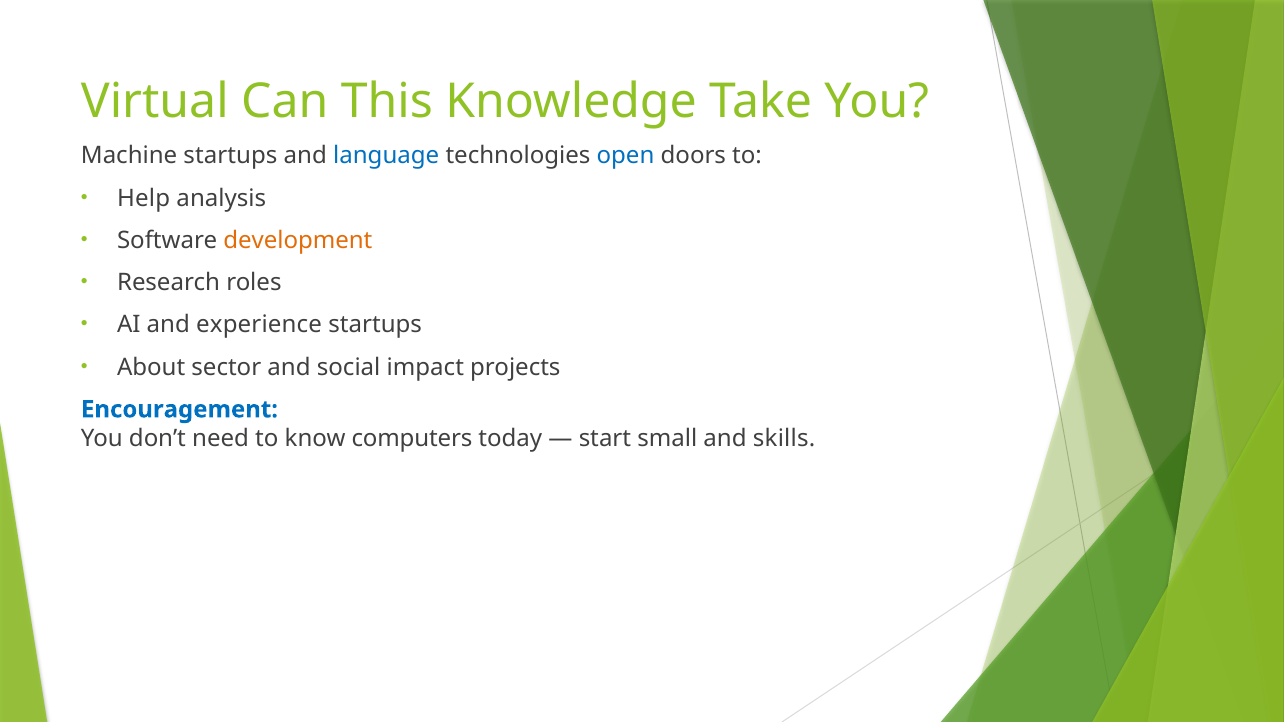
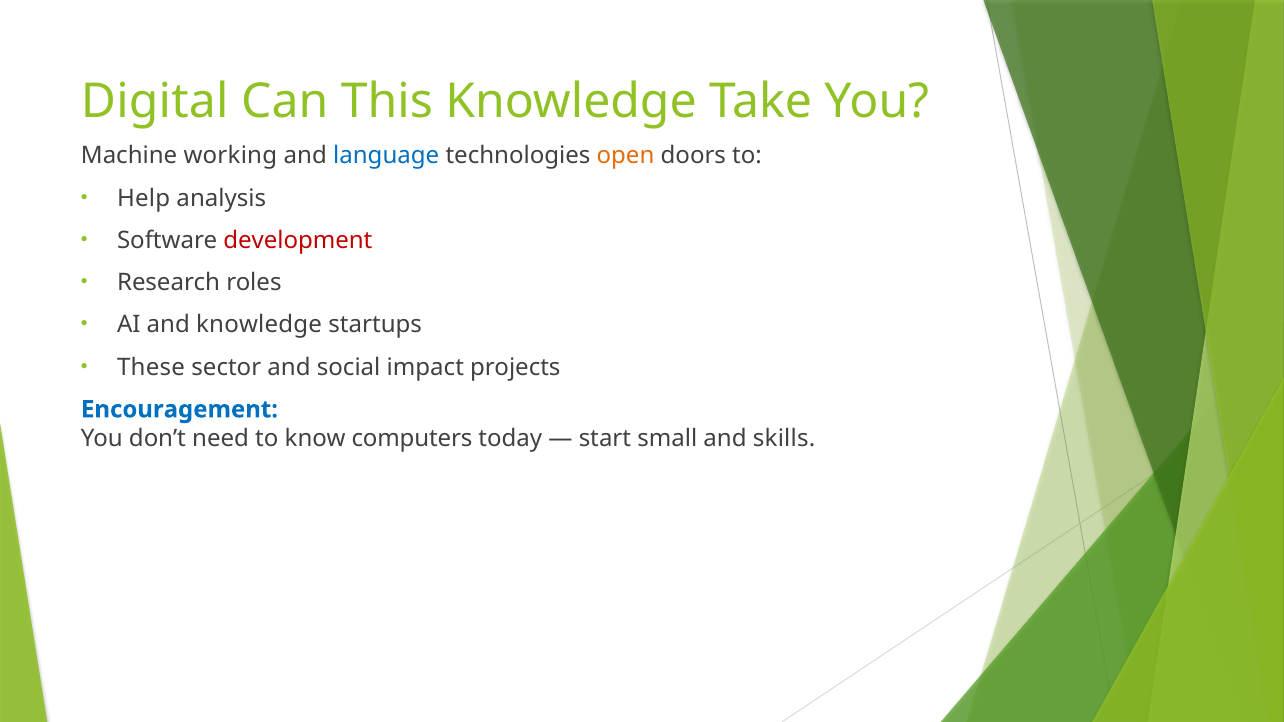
Virtual: Virtual -> Digital
Machine startups: startups -> working
open colour: blue -> orange
development colour: orange -> red
and experience: experience -> knowledge
About: About -> These
